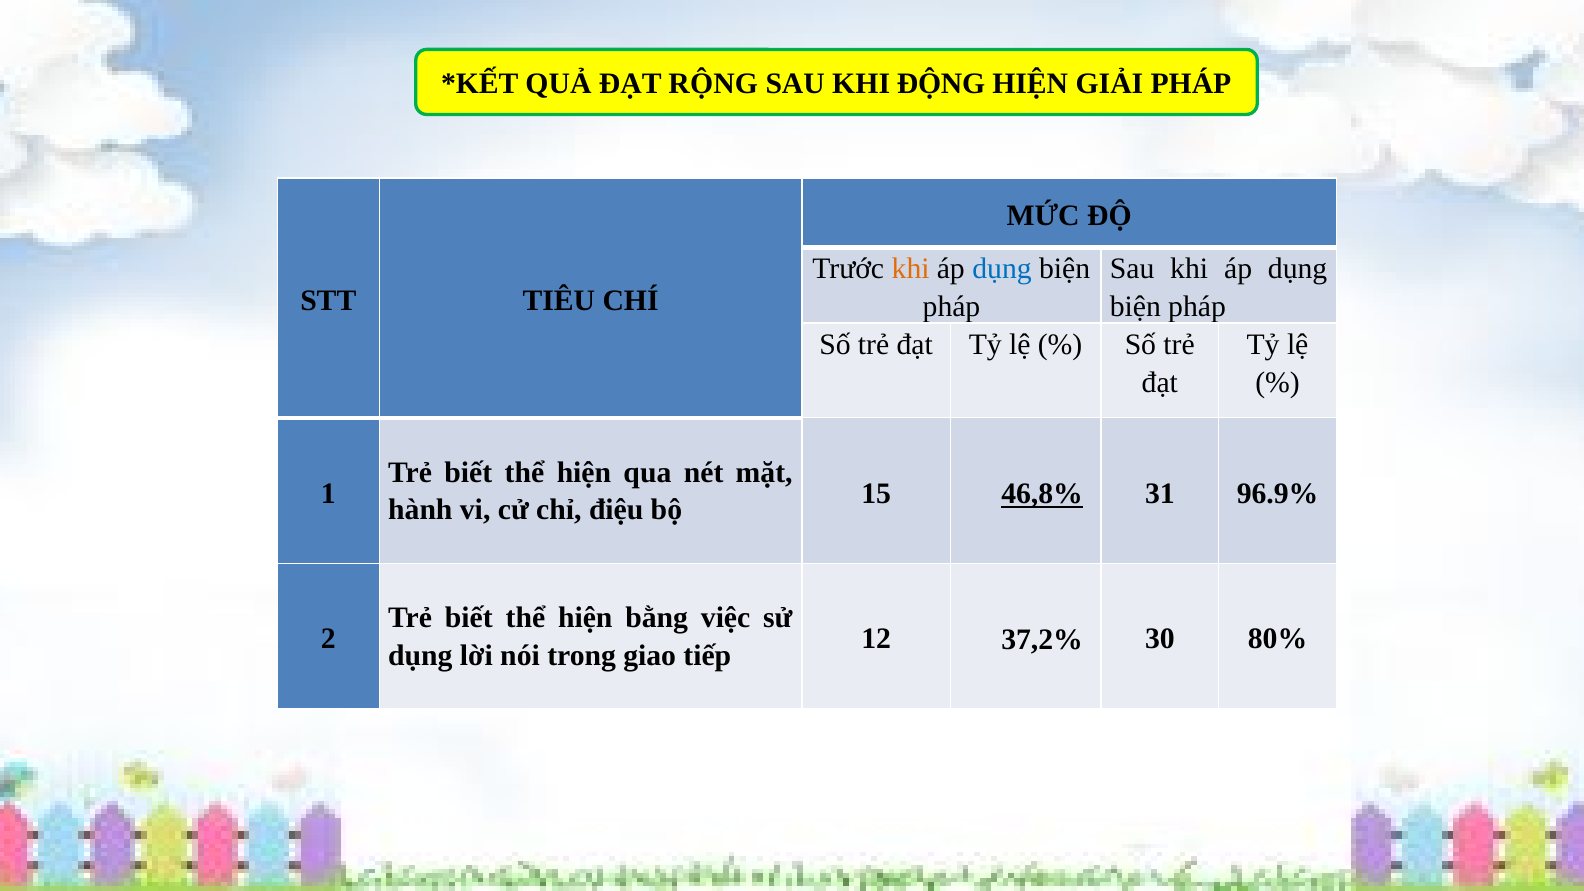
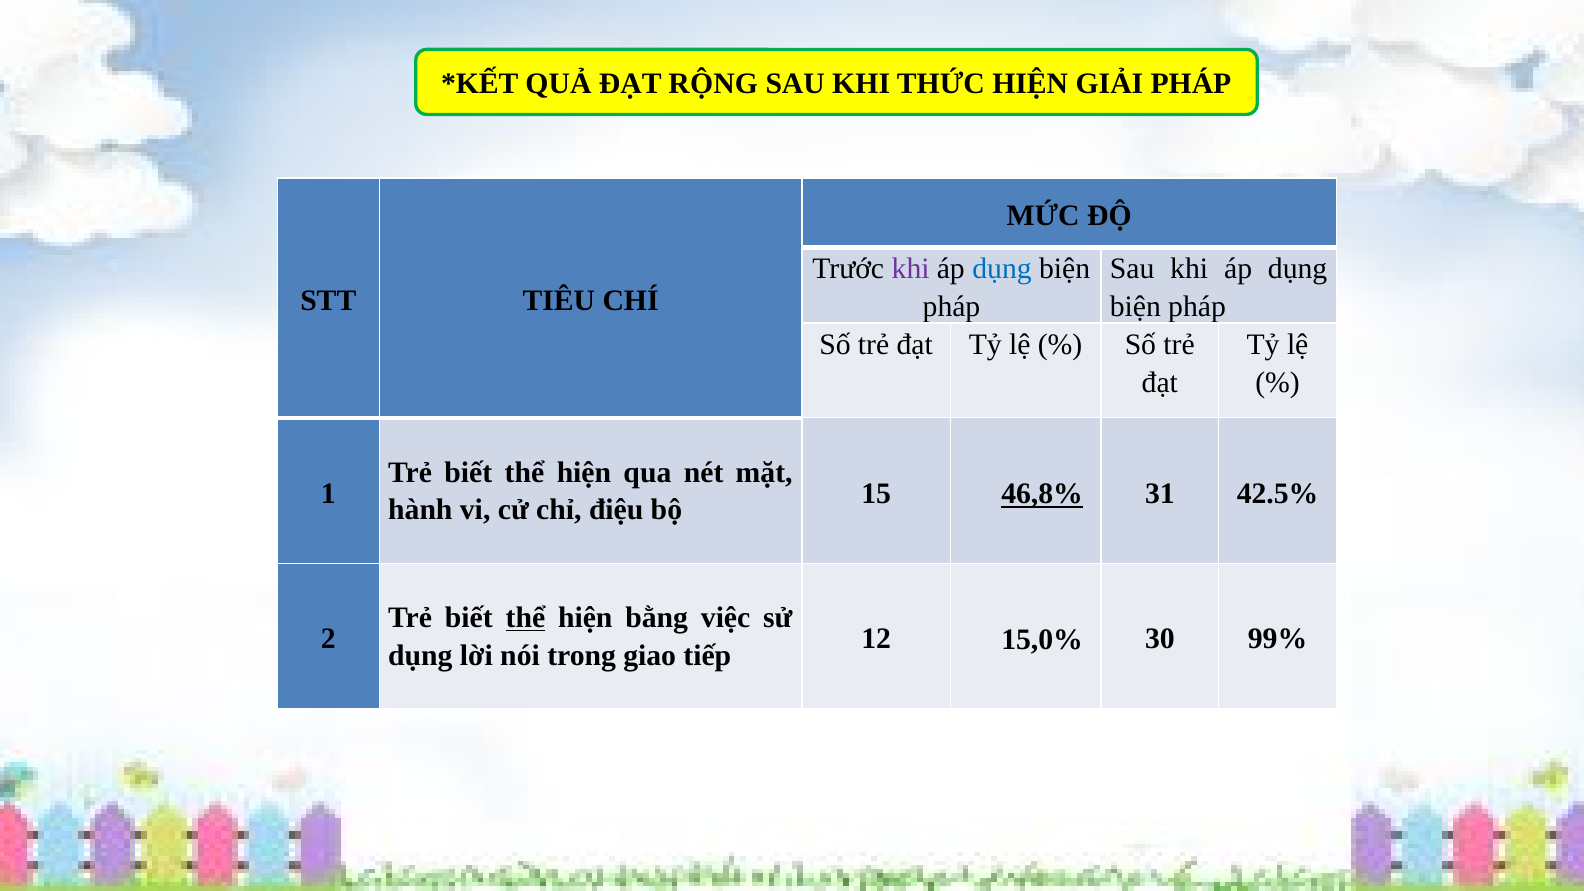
ĐỘNG: ĐỘNG -> THỨC
khi at (911, 269) colour: orange -> purple
96.9%: 96.9% -> 42.5%
thể at (525, 618) underline: none -> present
37,2%: 37,2% -> 15,0%
80%: 80% -> 99%
